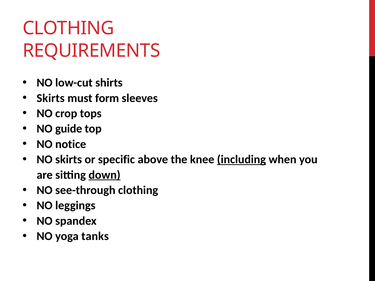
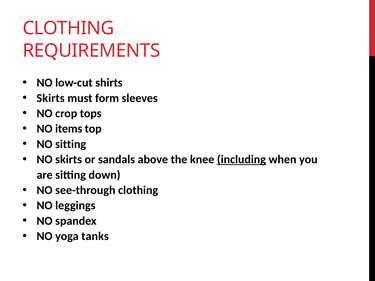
guide: guide -> items
NO notice: notice -> sitting
specific: specific -> sandals
down underline: present -> none
